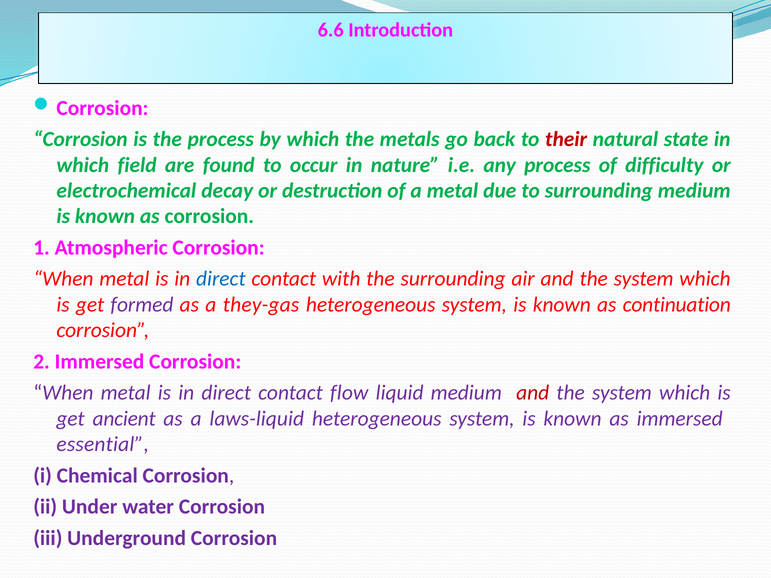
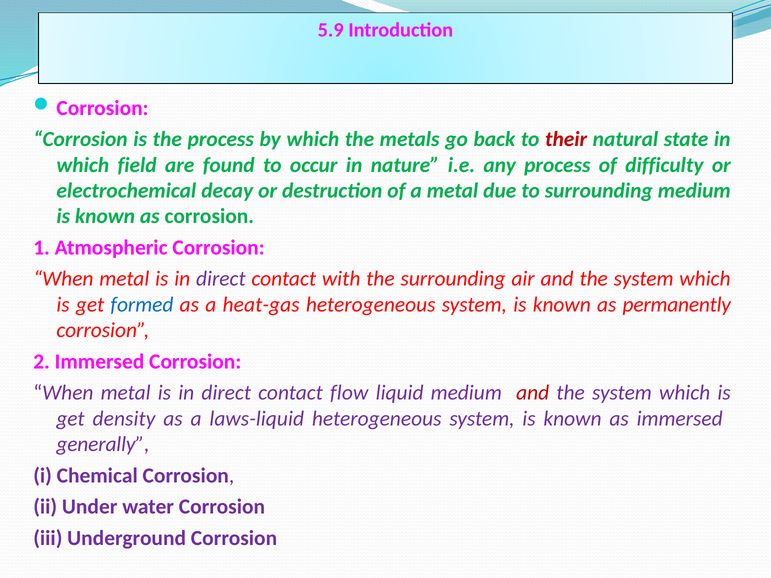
6.6: 6.6 -> 5.9
direct at (221, 279) colour: blue -> purple
formed colour: purple -> blue
they-gas: they-gas -> heat-gas
continuation: continuation -> permanently
ancient: ancient -> density
essential: essential -> generally
